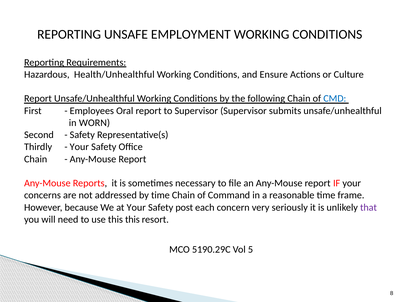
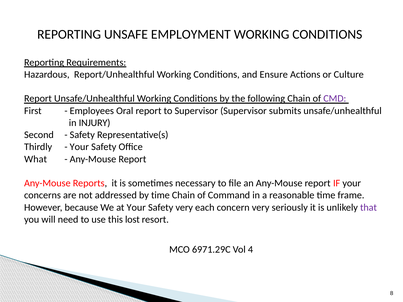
Health/Unhealthful: Health/Unhealthful -> Report/Unhealthful
CMD colour: blue -> purple
WORN: WORN -> INJURY
Chain at (36, 159): Chain -> What
Safety post: post -> very
this this: this -> lost
5190.29C: 5190.29C -> 6971.29C
5: 5 -> 4
